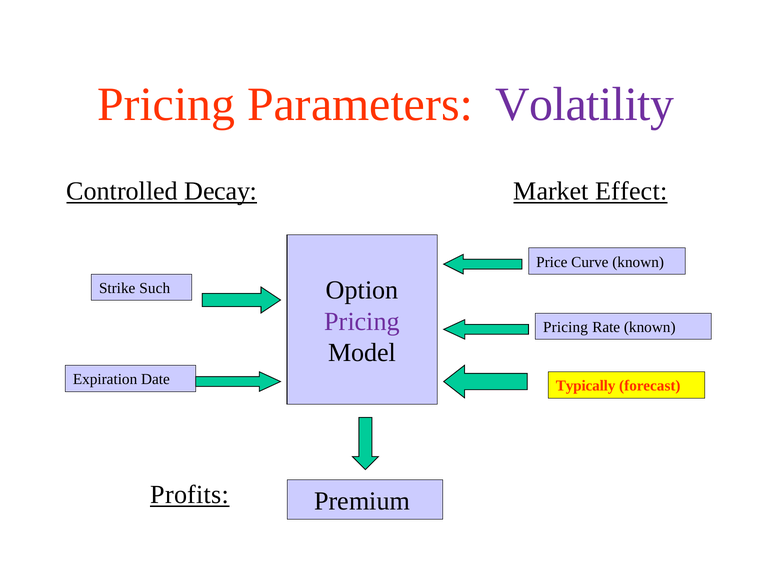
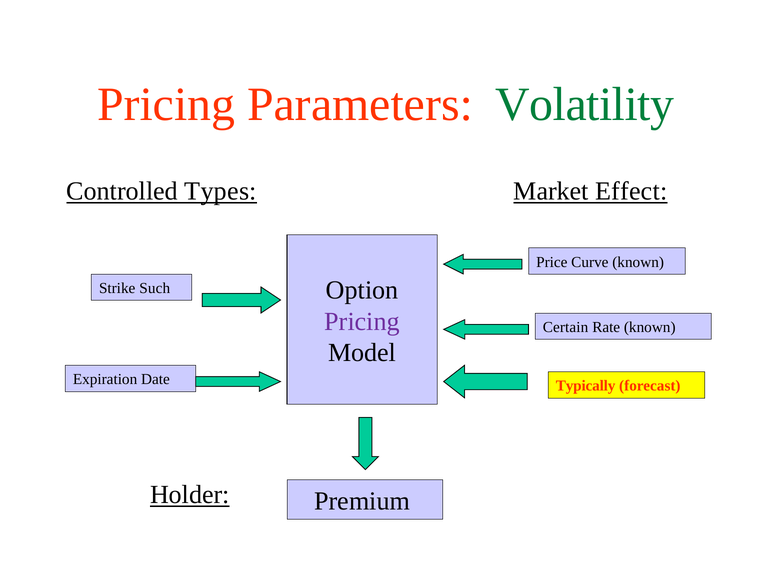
Volatility colour: purple -> green
Decay: Decay -> Types
Pricing at (566, 327): Pricing -> Certain
Profits: Profits -> Holder
